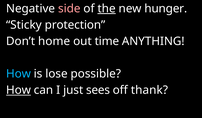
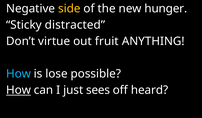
side colour: pink -> yellow
the underline: present -> none
protection: protection -> distracted
home: home -> virtue
time: time -> fruit
thank: thank -> heard
